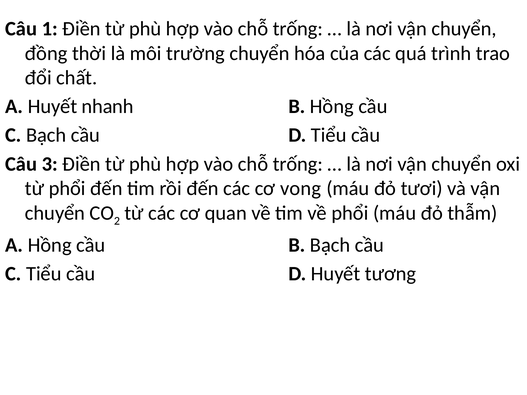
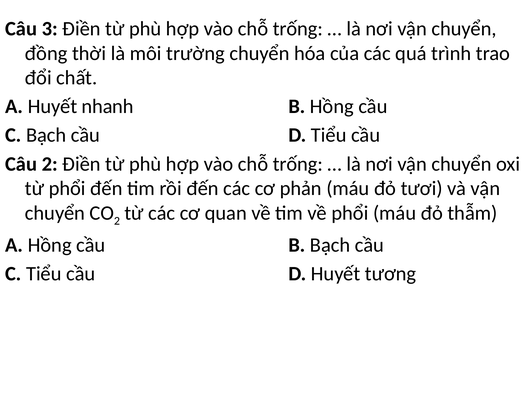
1: 1 -> 3
Câu 3: 3 -> 2
vong: vong -> phản
